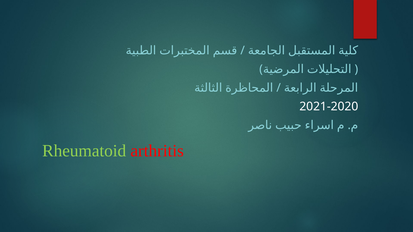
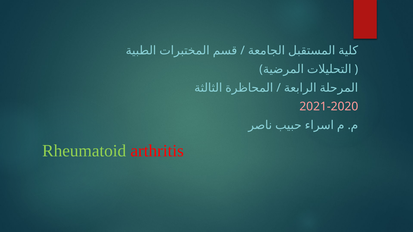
2021-2020 colour: white -> pink
